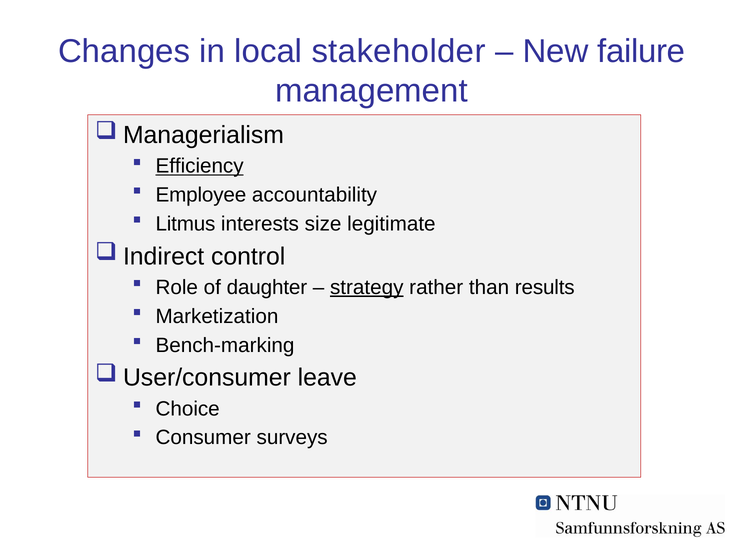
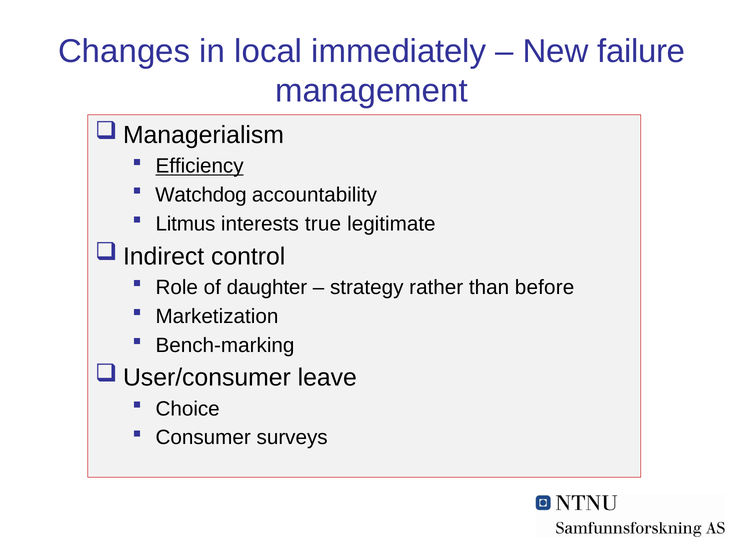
stakeholder: stakeholder -> immediately
Employee: Employee -> Watchdog
size: size -> true
strategy underline: present -> none
results: results -> before
